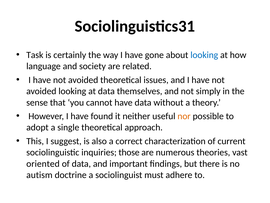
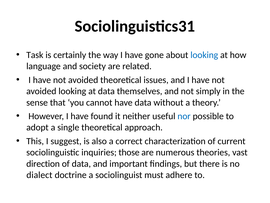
nor colour: orange -> blue
oriented: oriented -> direction
autism: autism -> dialect
